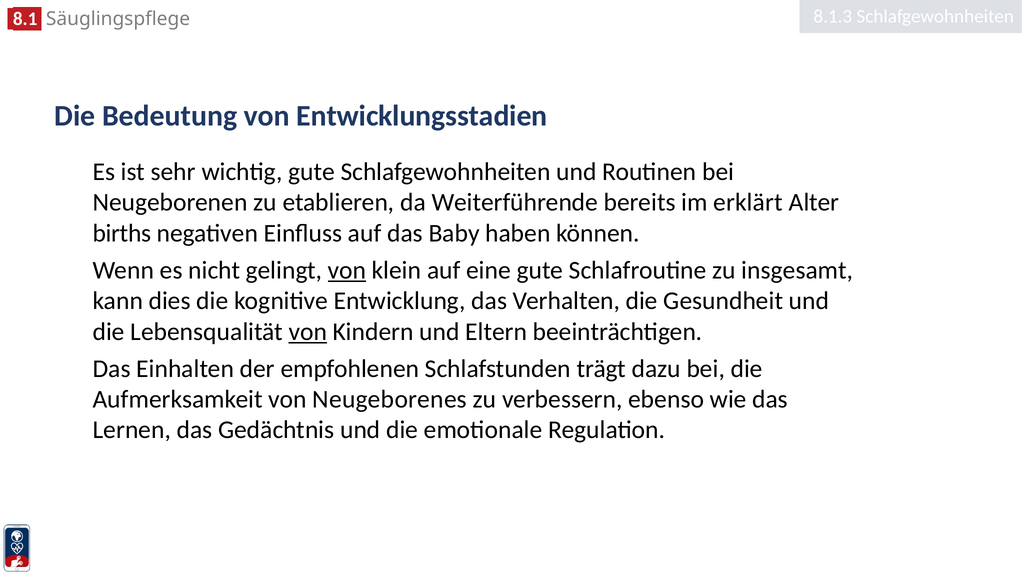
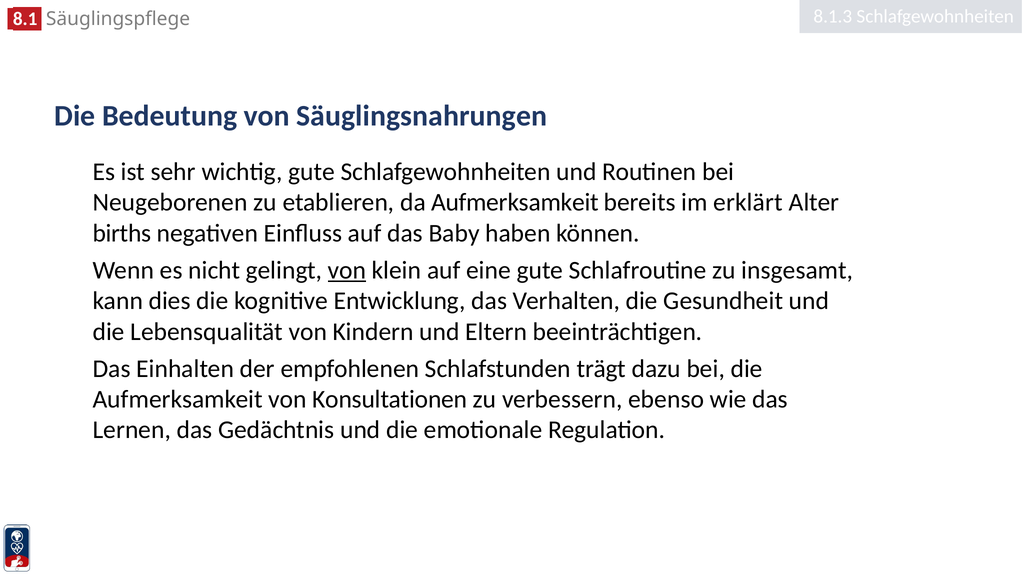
Entwicklungsstadien: Entwicklungsstadien -> Säuglingsnahrungen
da Weiterführende: Weiterführende -> Aufmerksamkeit
von at (308, 332) underline: present -> none
Neugeborenes: Neugeborenes -> Konsultationen
